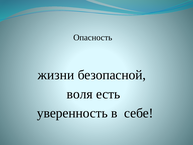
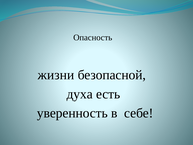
воля: воля -> духа
